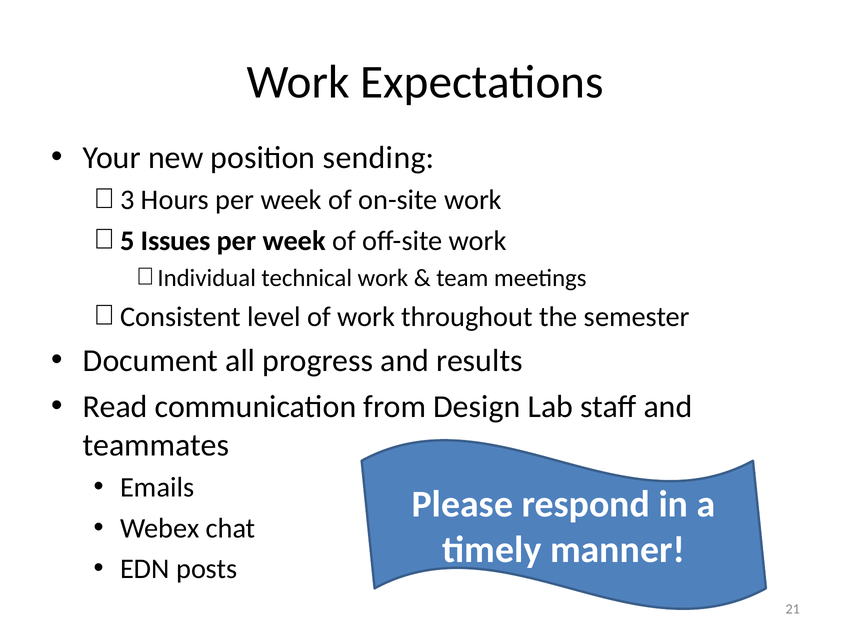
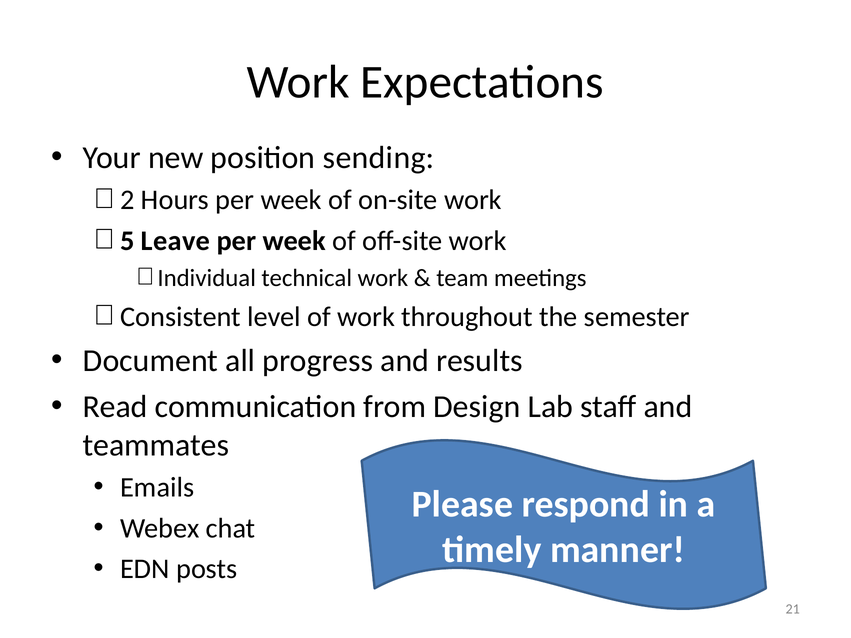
3: 3 -> 2
Issues: Issues -> Leave
